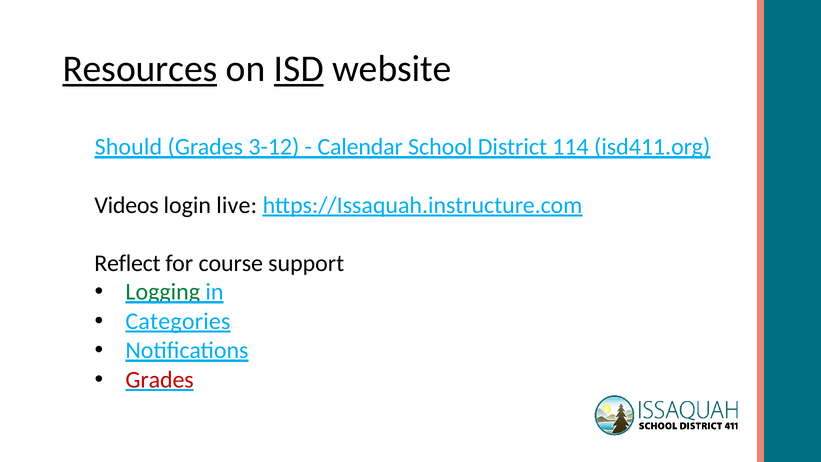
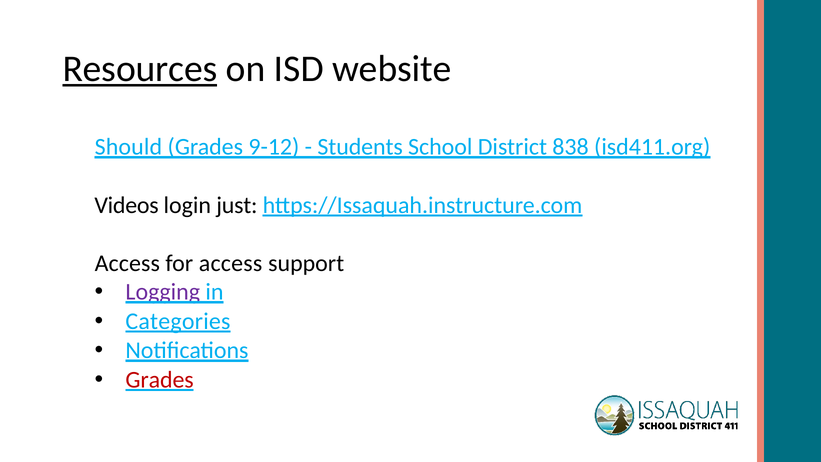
ISD underline: present -> none
3-12: 3-12 -> 9-12
Calendar: Calendar -> Students
114: 114 -> 838
live: live -> just
Reflect at (127, 263): Reflect -> Access
for course: course -> access
Logging colour: green -> purple
